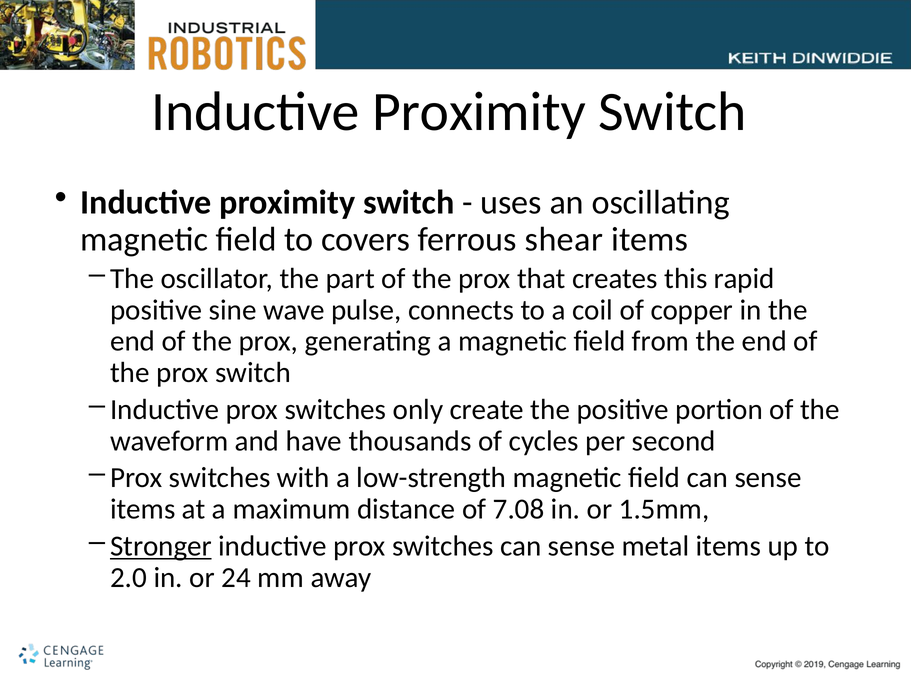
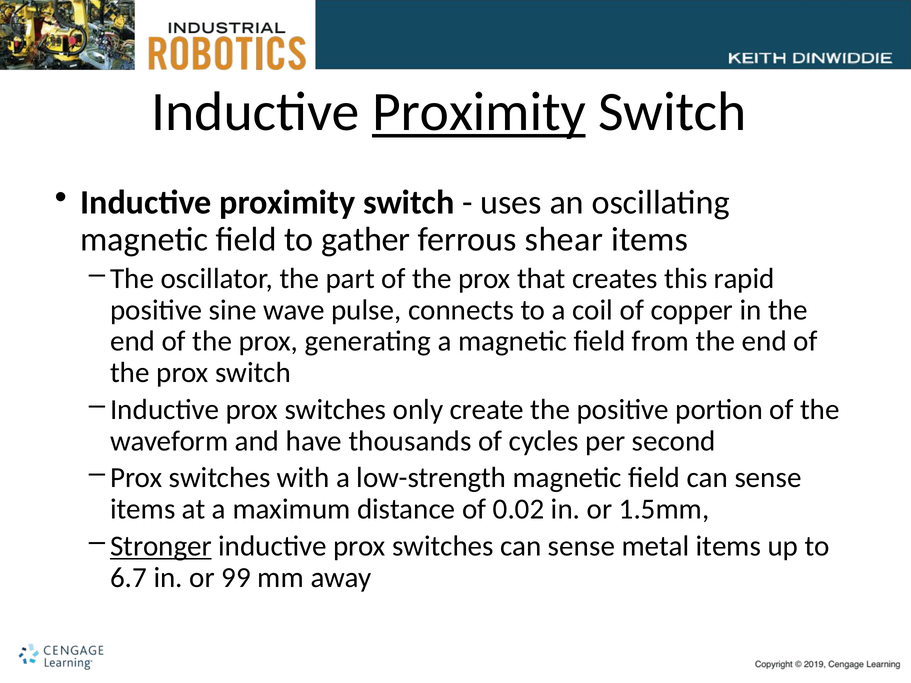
Proximity at (479, 112) underline: none -> present
covers: covers -> gather
7.08: 7.08 -> 0.02
2.0: 2.0 -> 6.7
24: 24 -> 99
